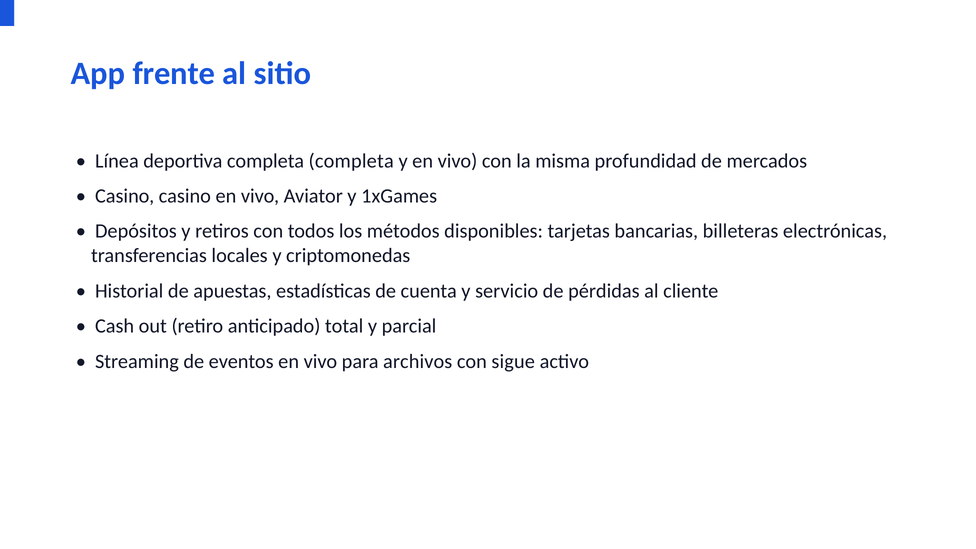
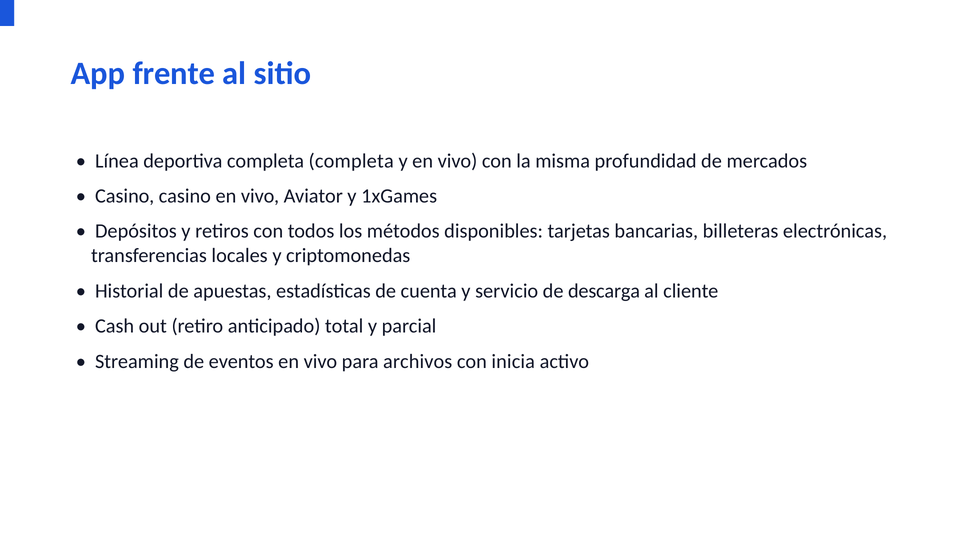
pérdidas: pérdidas -> descarga
sigue: sigue -> inicia
